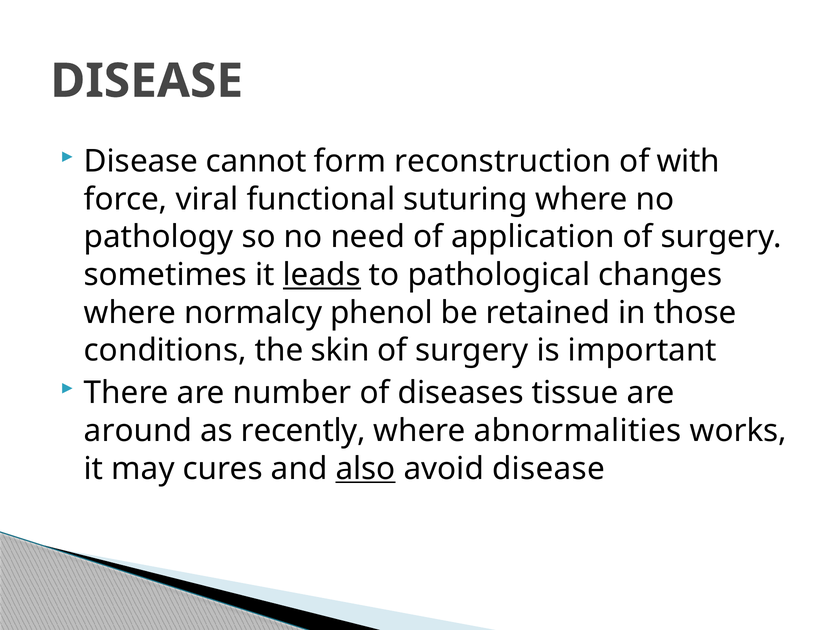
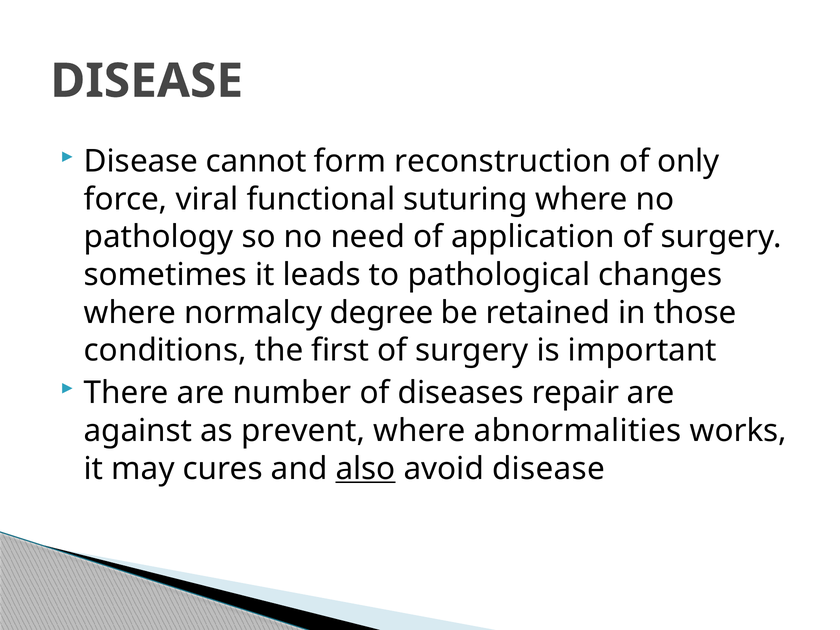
with: with -> only
leads underline: present -> none
phenol: phenol -> degree
skin: skin -> first
tissue: tissue -> repair
around: around -> against
recently: recently -> prevent
